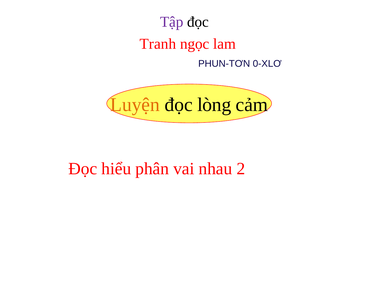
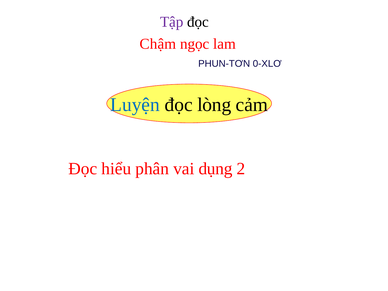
Tranh: Tranh -> Chậm
Luyện colour: orange -> blue
nhau: nhau -> dụng
